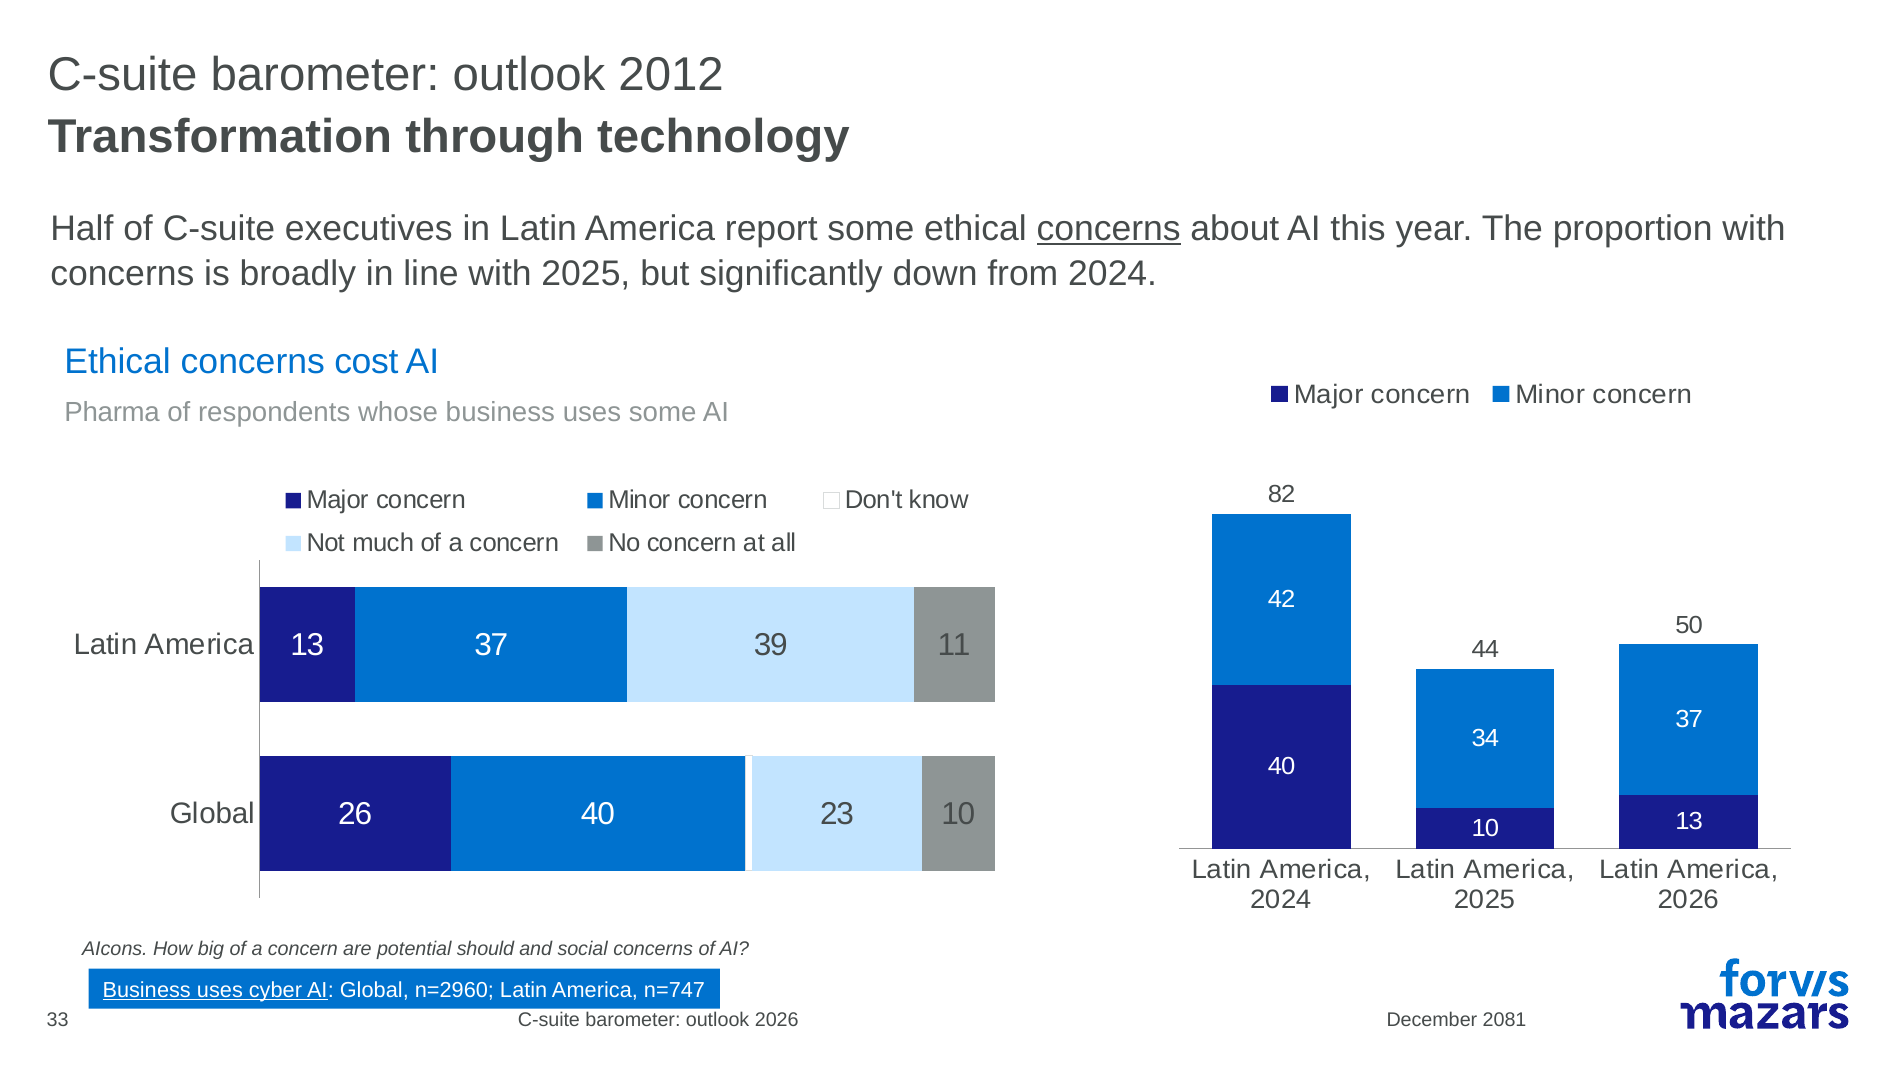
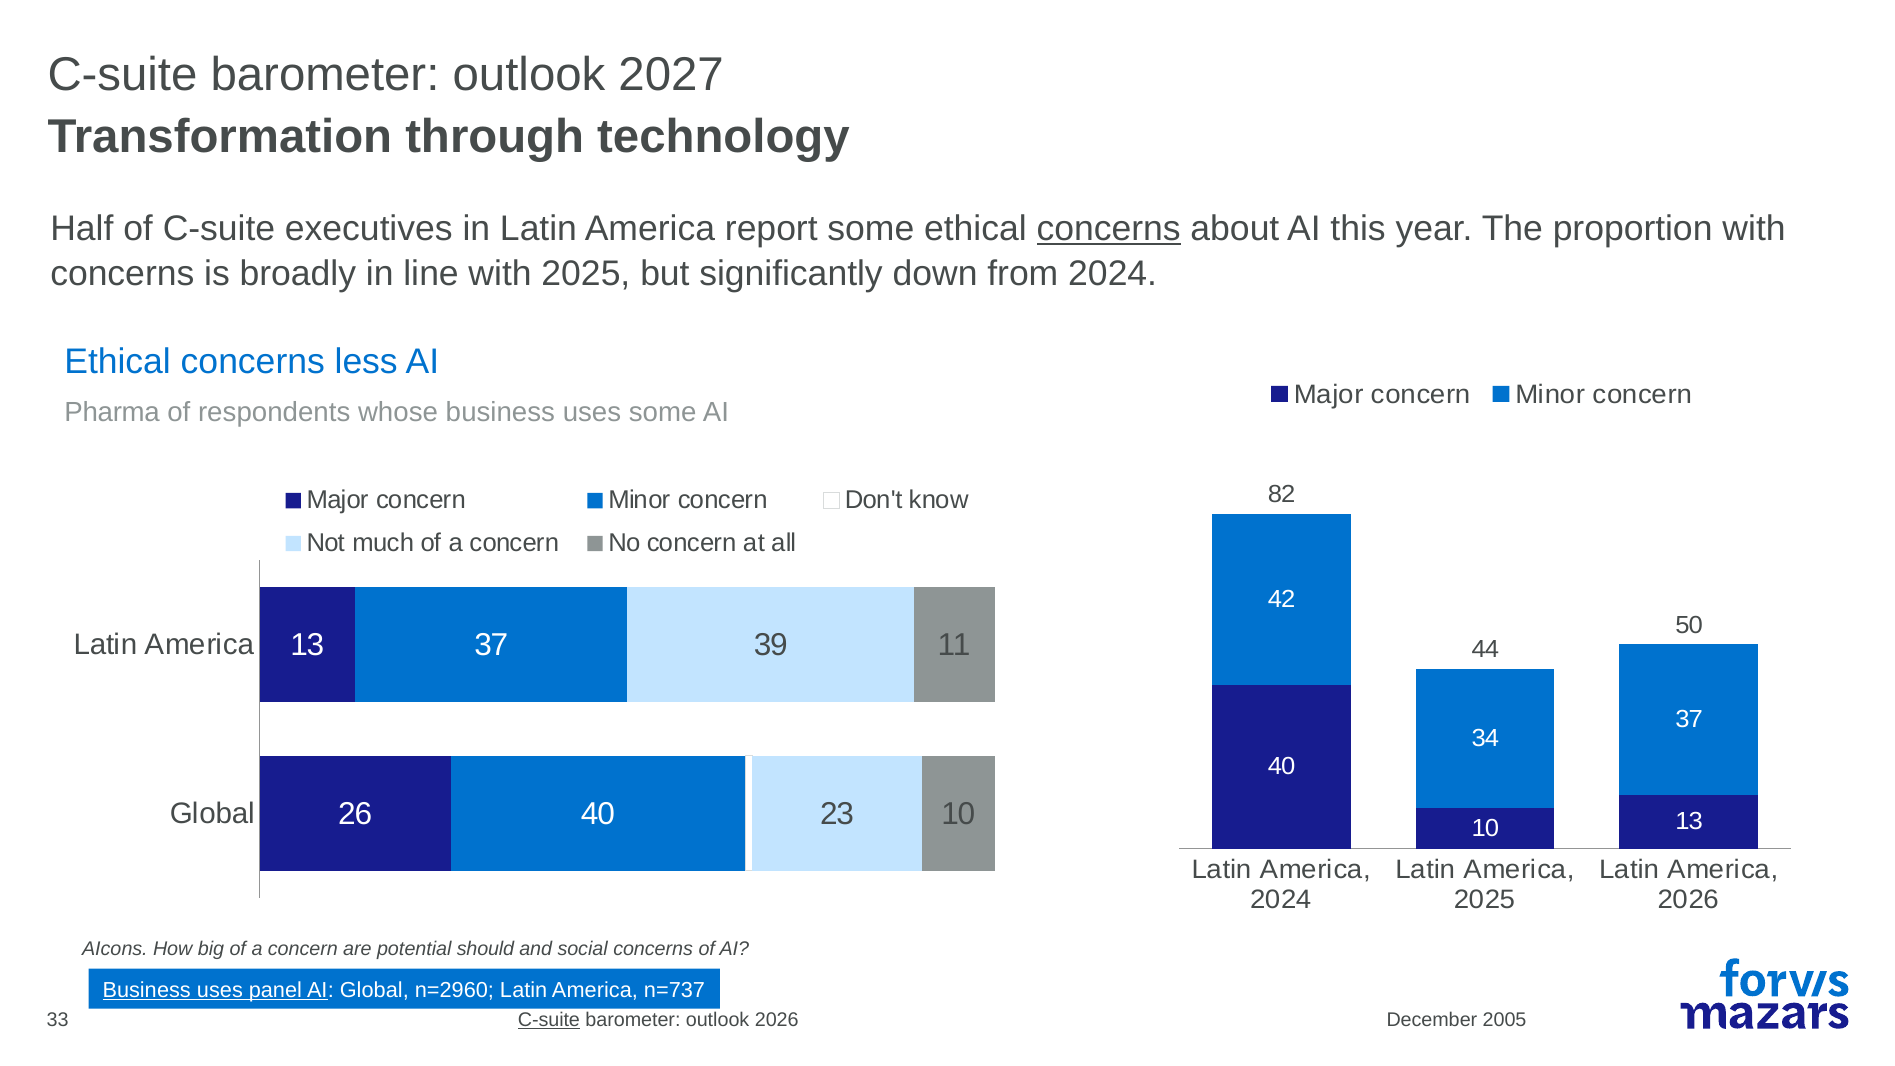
2012: 2012 -> 2027
cost: cost -> less
cyber: cyber -> panel
n=747: n=747 -> n=737
C-suite at (549, 1020) underline: none -> present
2081: 2081 -> 2005
